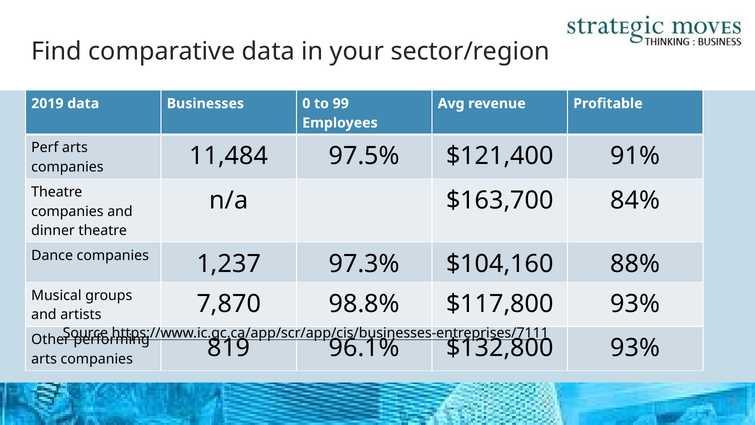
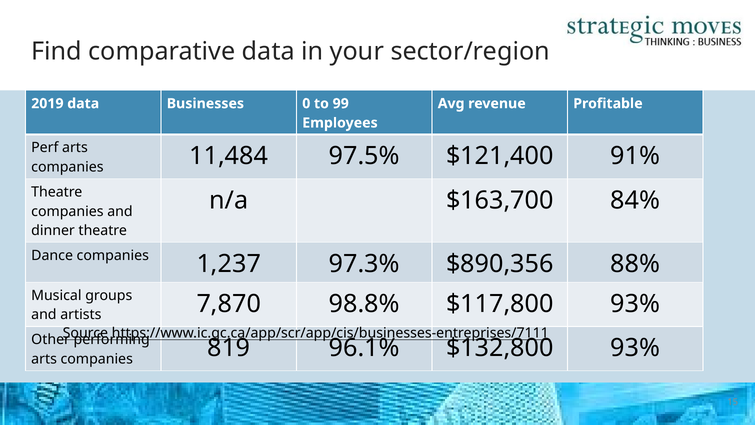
$104,160: $104,160 -> $890,356
